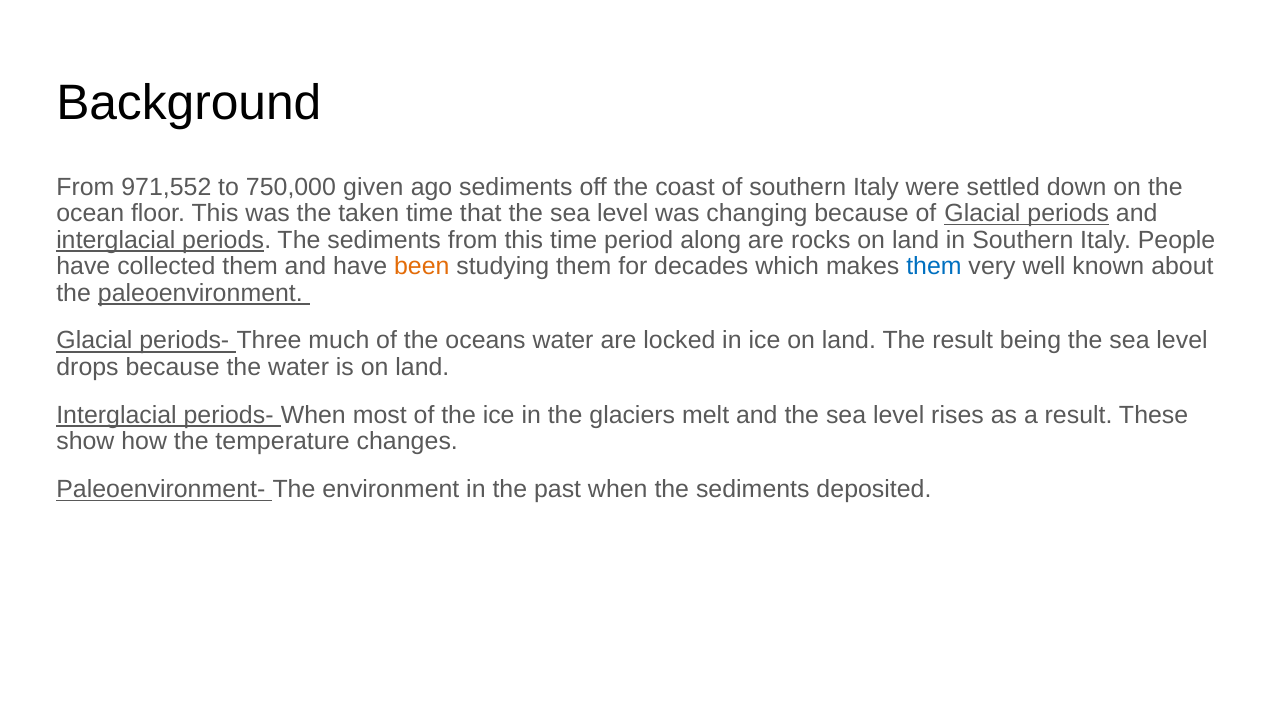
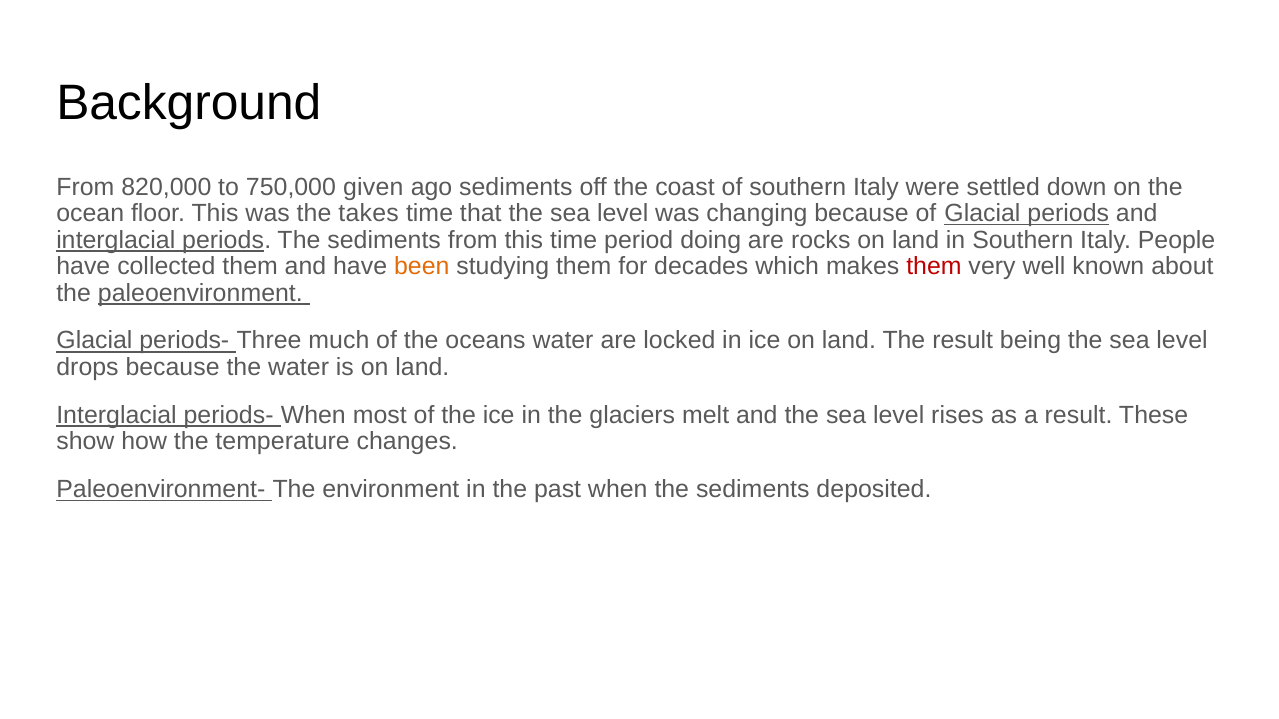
971,552: 971,552 -> 820,000
taken: taken -> takes
along: along -> doing
them at (934, 267) colour: blue -> red
